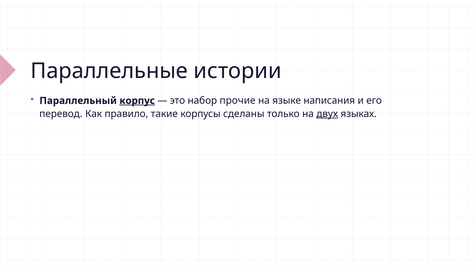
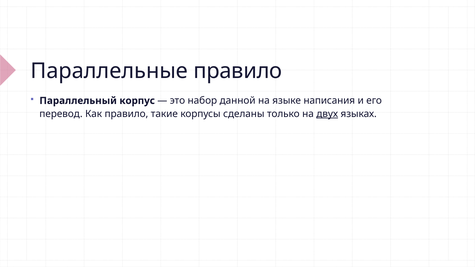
Параллельные истории: истории -> правило
корпус underline: present -> none
прочие: прочие -> данной
